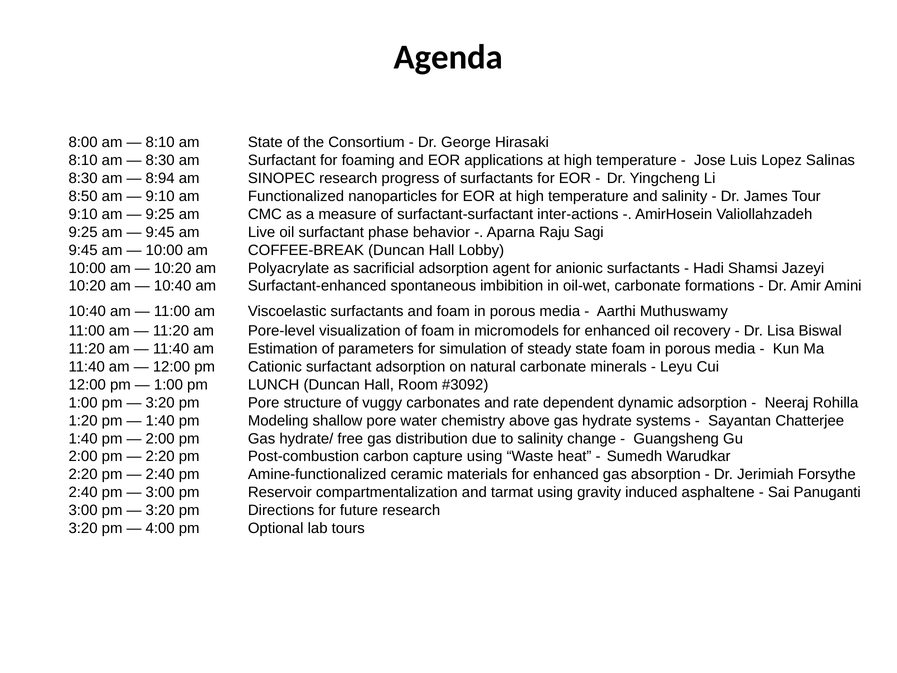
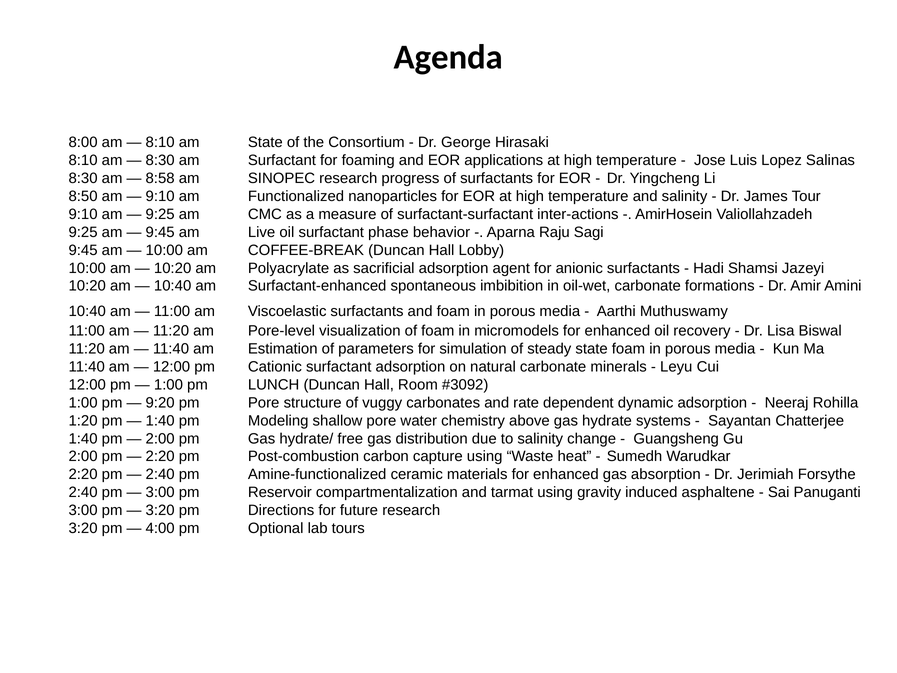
8:94: 8:94 -> 8:58
3:20 at (160, 403): 3:20 -> 9:20
